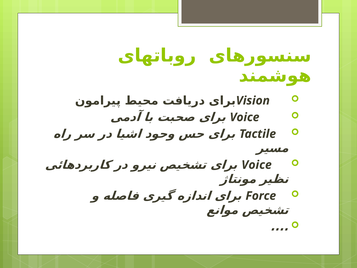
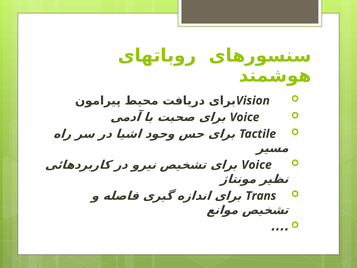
Force: Force -> Trans
